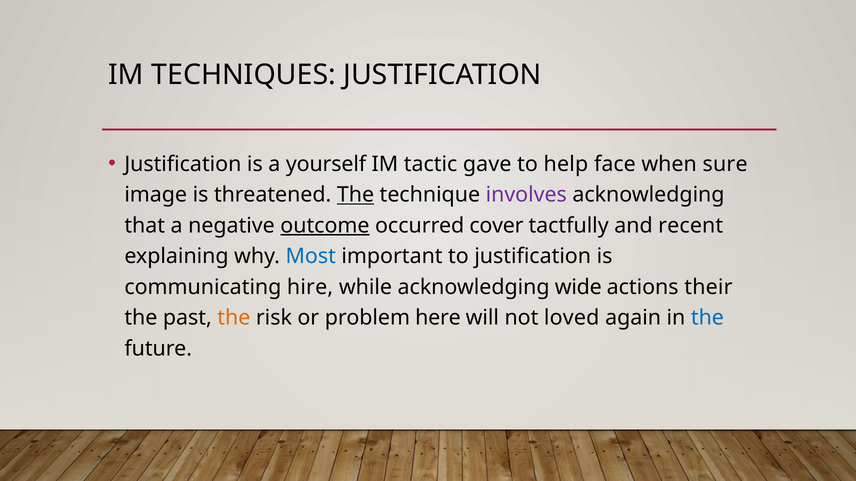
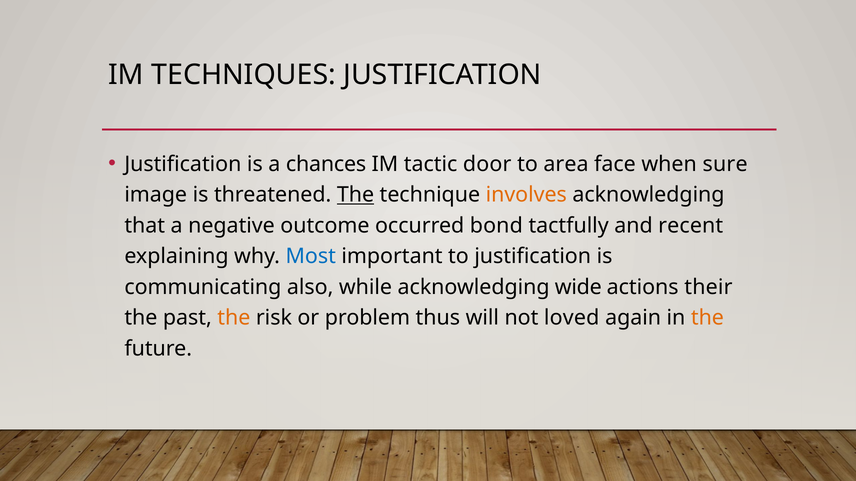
yourself: yourself -> chances
gave: gave -> door
help: help -> area
involves colour: purple -> orange
outcome underline: present -> none
cover: cover -> bond
hire: hire -> also
here: here -> thus
the at (707, 318) colour: blue -> orange
